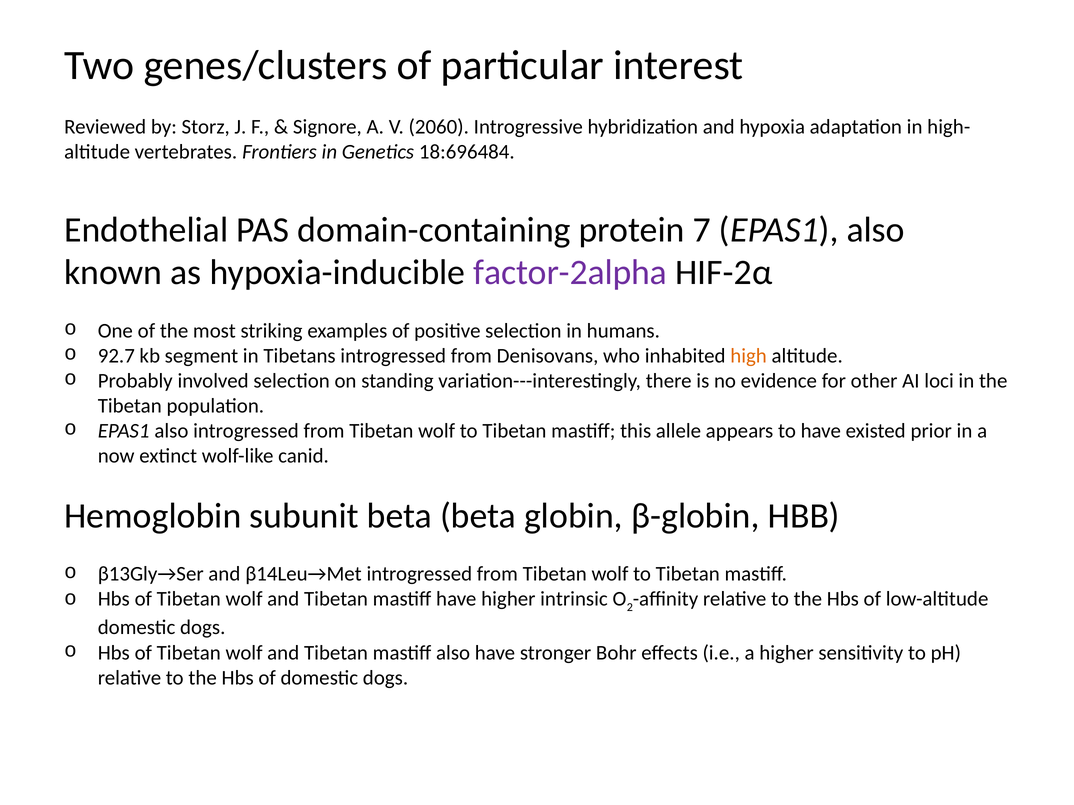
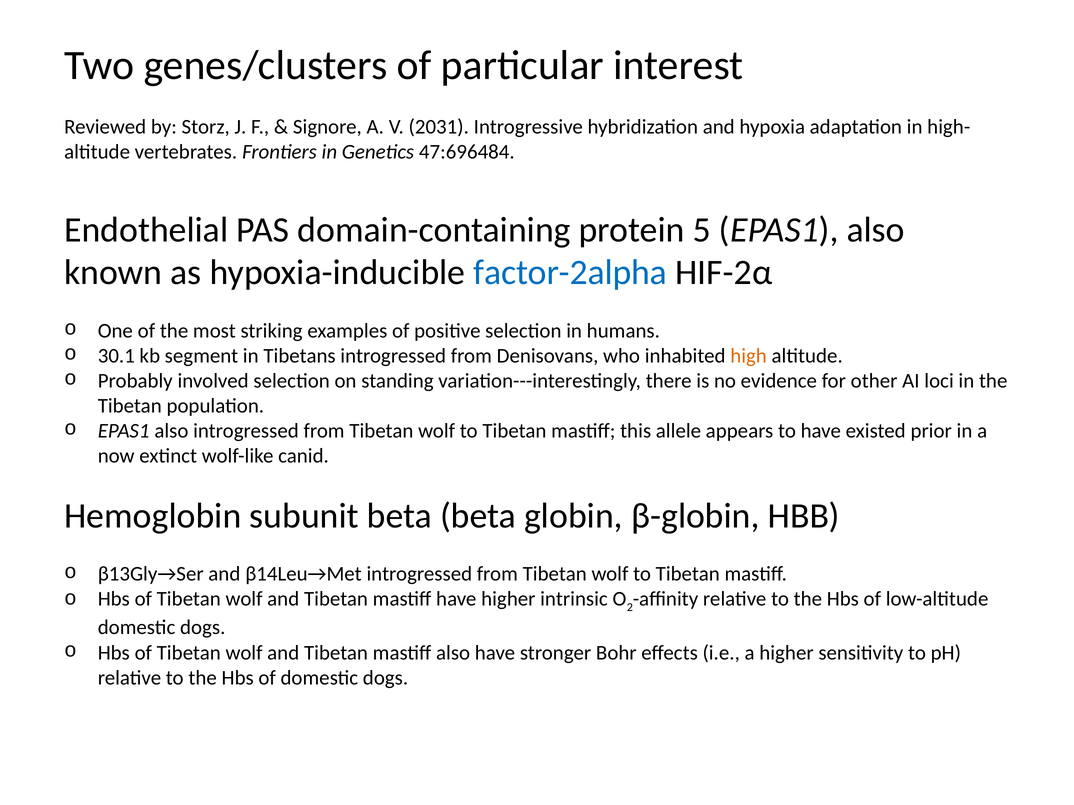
2060: 2060 -> 2031
18:696484: 18:696484 -> 47:696484
7: 7 -> 5
factor-2alpha colour: purple -> blue
92.7: 92.7 -> 30.1
